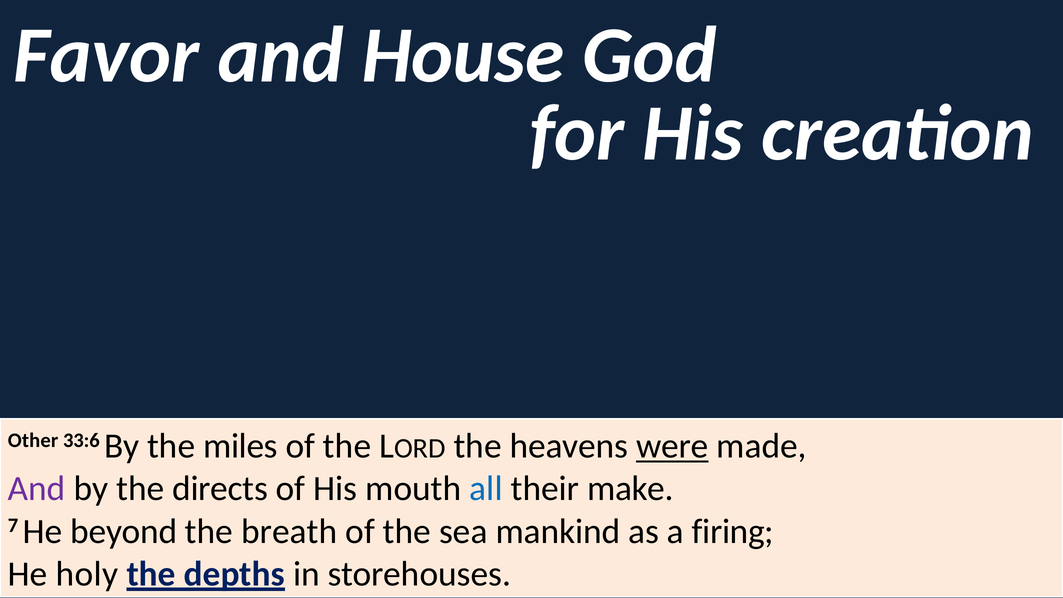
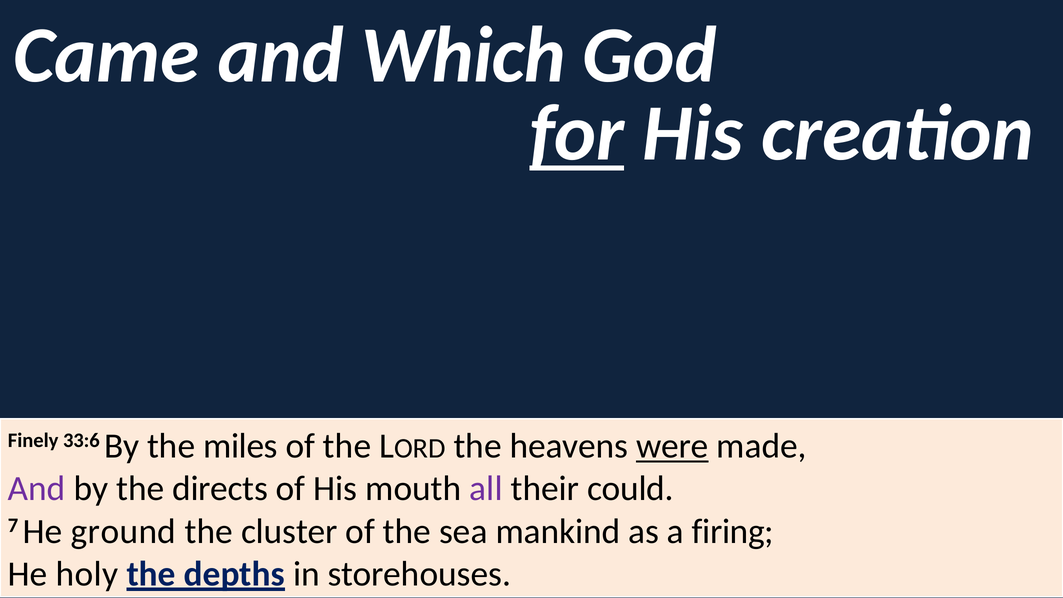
Favor: Favor -> Came
House: House -> Which
for underline: none -> present
Other: Other -> Finely
all colour: blue -> purple
make: make -> could
beyond: beyond -> ground
breath: breath -> cluster
